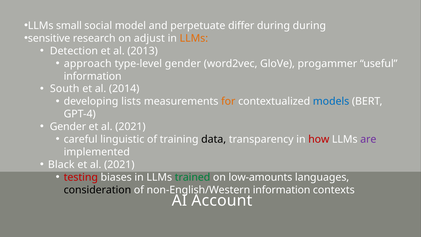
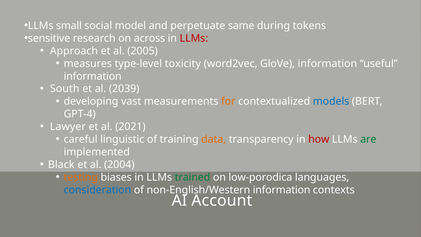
differ: differ -> same
during during: during -> tokens
adjust: adjust -> across
LLMs at (194, 38) colour: orange -> red
Detection: Detection -> Approach
2013: 2013 -> 2005
approach: approach -> measures
type-level gender: gender -> toxicity
GloVe progammer: progammer -> information
2014: 2014 -> 2039
lists: lists -> vast
Gender at (68, 127): Gender -> Lawyer
data colour: black -> orange
are colour: purple -> green
2021 at (119, 165): 2021 -> 2004
testing colour: red -> orange
low-amounts: low-amounts -> low-porodica
consideration colour: black -> blue
